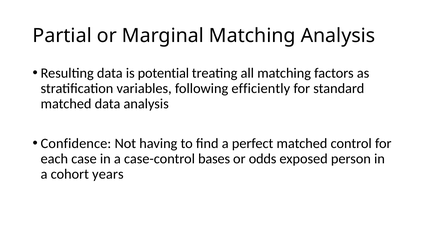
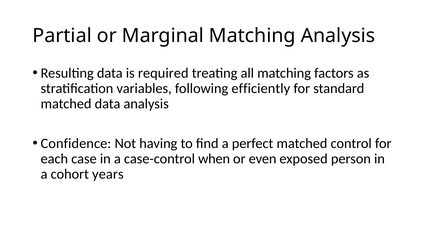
potential: potential -> required
bases: bases -> when
odds: odds -> even
